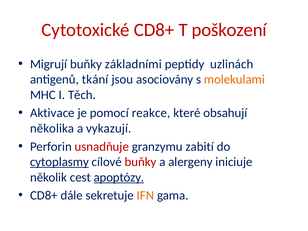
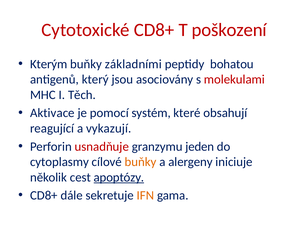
Migrují: Migrují -> Kterým
uzlinách: uzlinách -> bohatou
tkání: tkání -> který
molekulami colour: orange -> red
reakce: reakce -> systém
několika: několika -> reagující
zabití: zabití -> jeden
cytoplasmy underline: present -> none
buňky at (141, 162) colour: red -> orange
